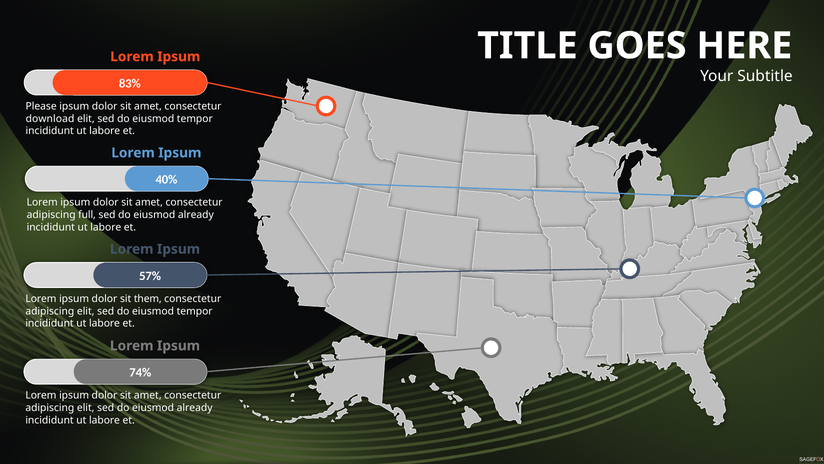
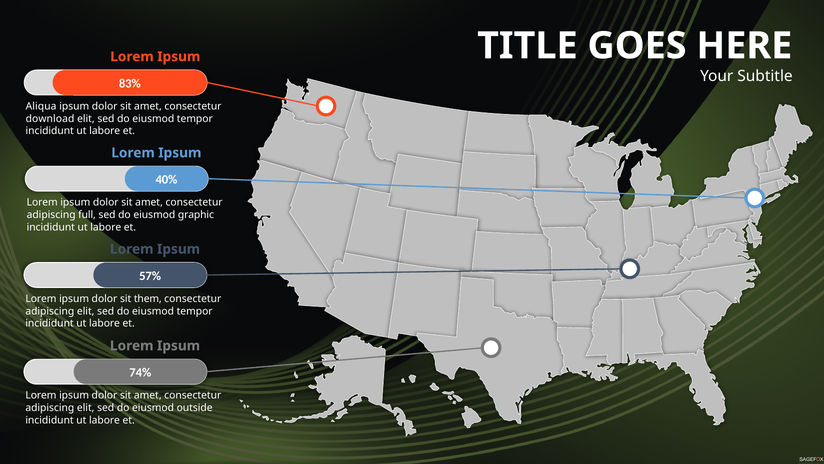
Please: Please -> Aliqua
already at (196, 215): already -> graphic
already at (195, 407): already -> outside
